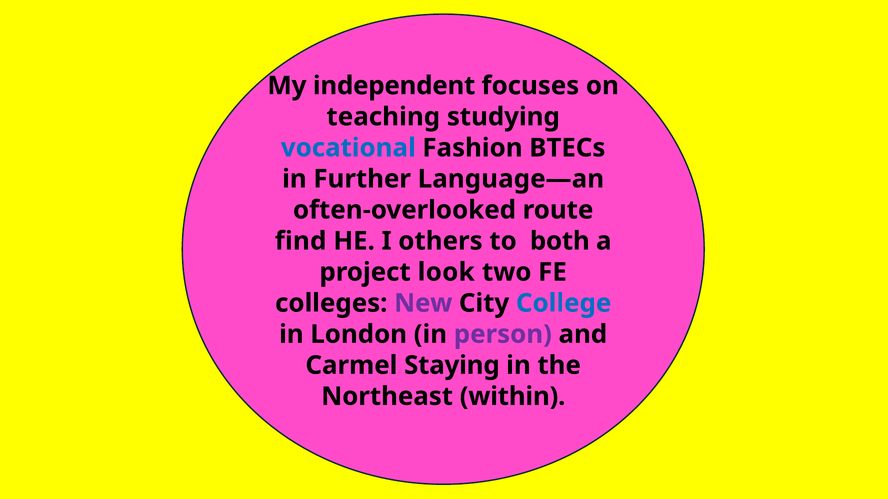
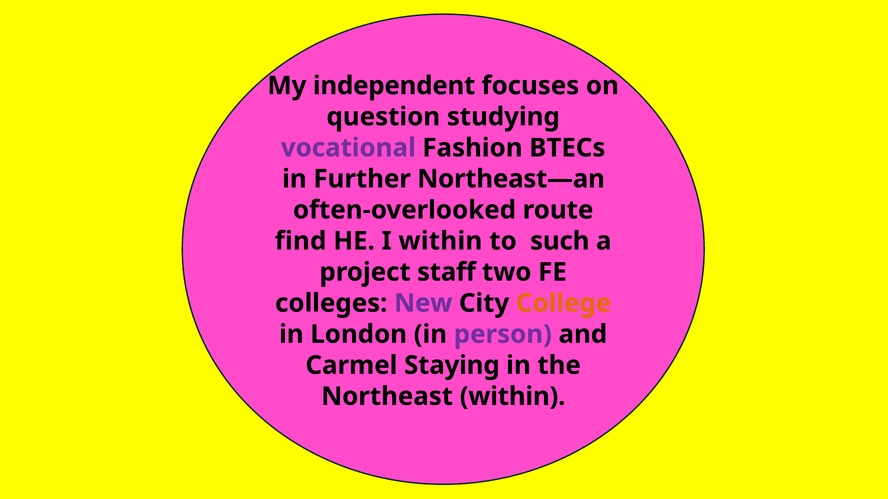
teaching: teaching -> question
vocational colour: blue -> purple
Language—an: Language—an -> Northeast—an
I others: others -> within
both: both -> such
look: look -> staff
College colour: blue -> orange
